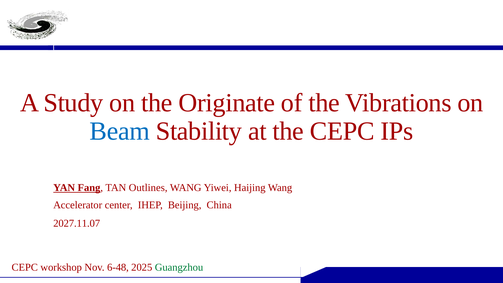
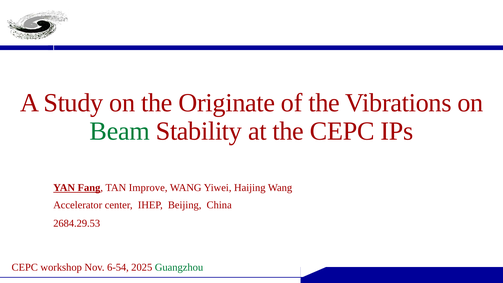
Beam colour: blue -> green
Outlines: Outlines -> Improve
2027.11.07: 2027.11.07 -> 2684.29.53
6-48: 6-48 -> 6-54
